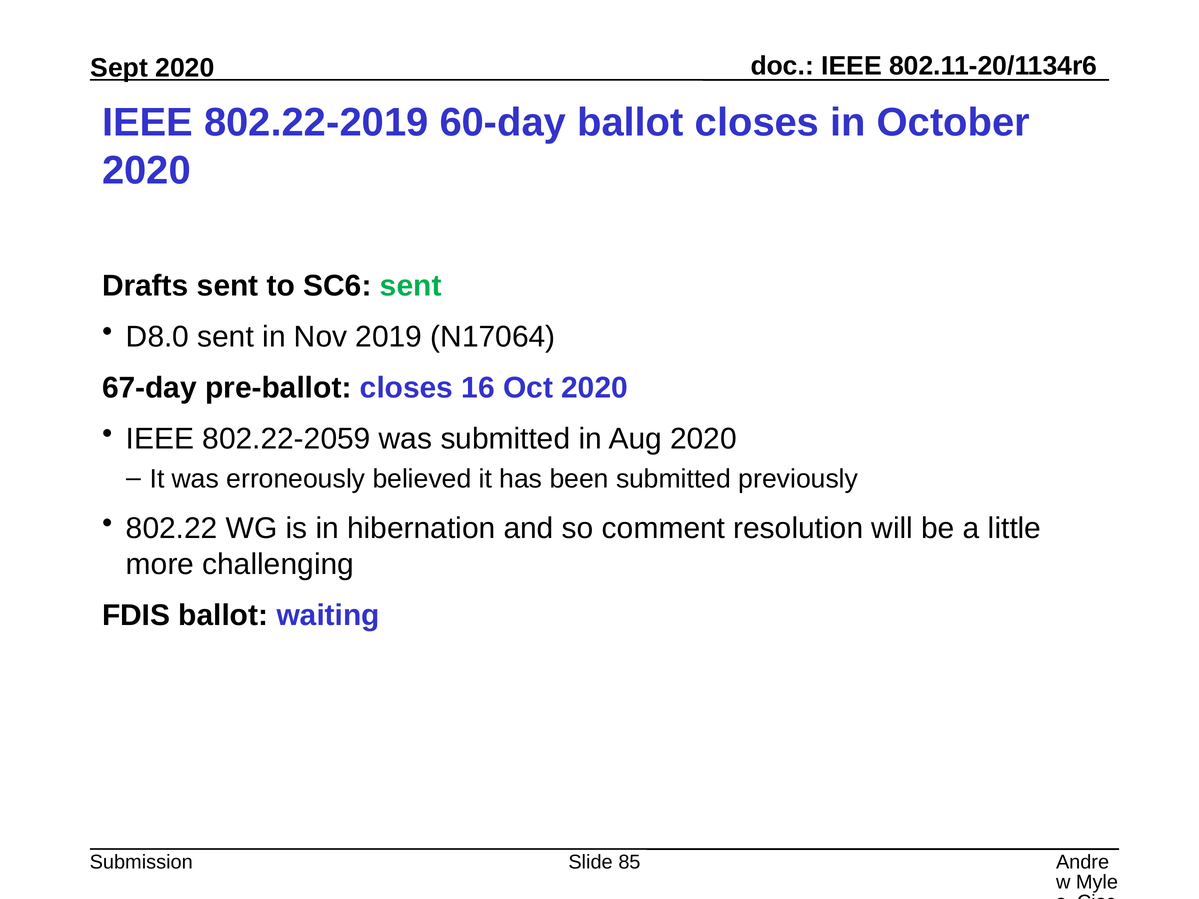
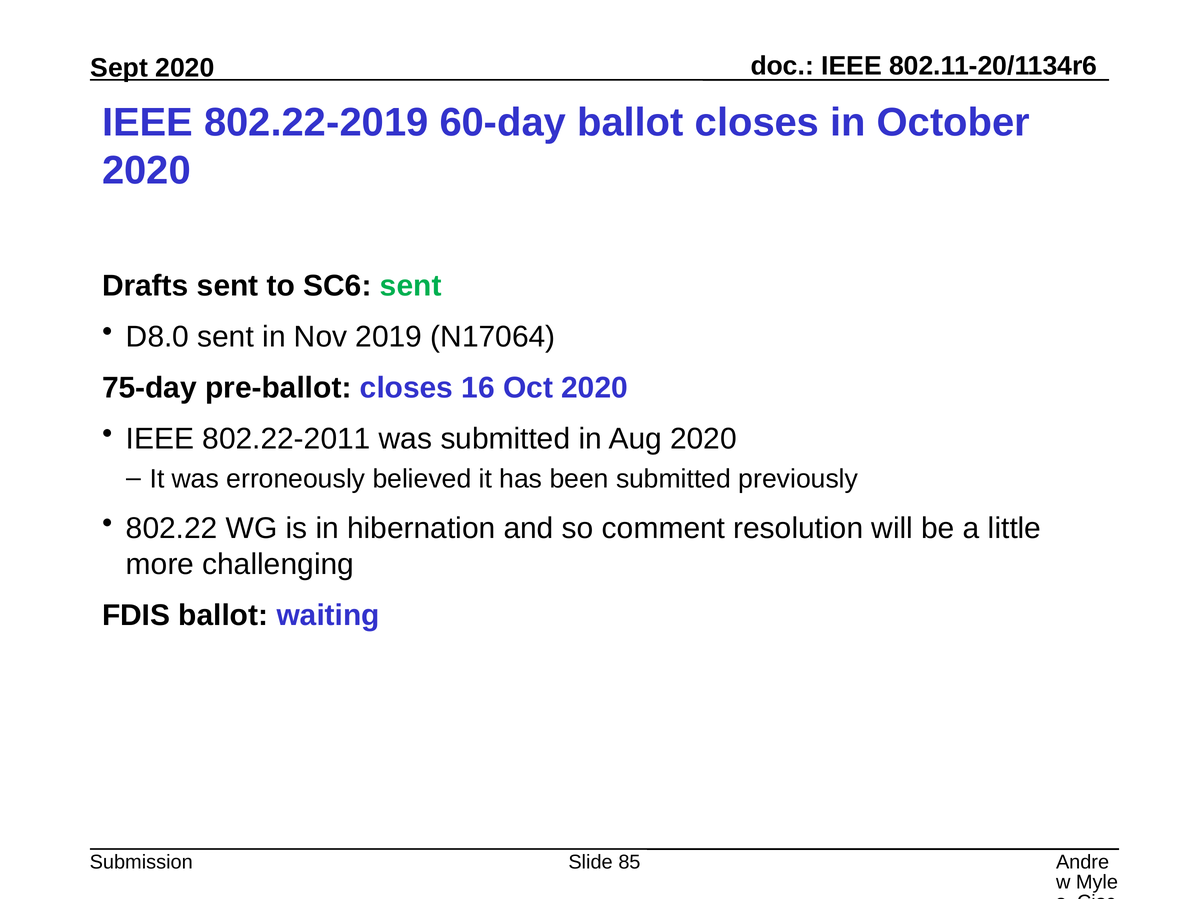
67-day: 67-day -> 75-day
802.22-2059: 802.22-2059 -> 802.22-2011
